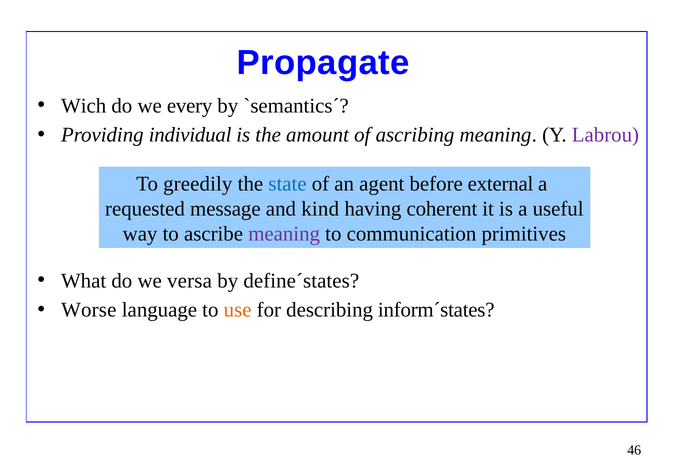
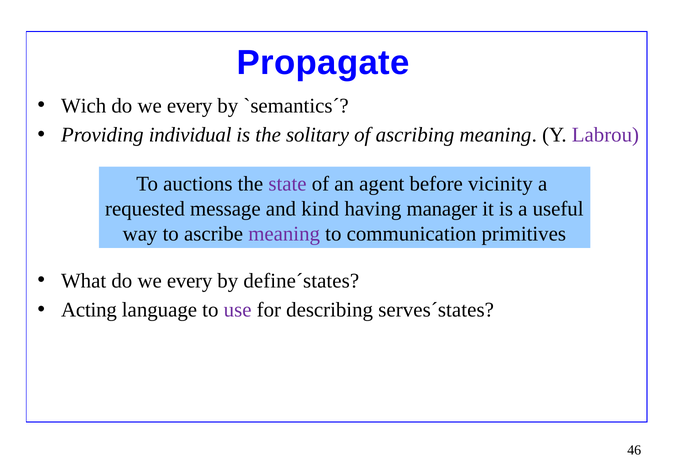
amount: amount -> solitary
greedily: greedily -> auctions
state colour: blue -> purple
external: external -> vicinity
coherent: coherent -> manager
What do we versa: versa -> every
Worse: Worse -> Acting
use colour: orange -> purple
inform´states: inform´states -> serves´states
